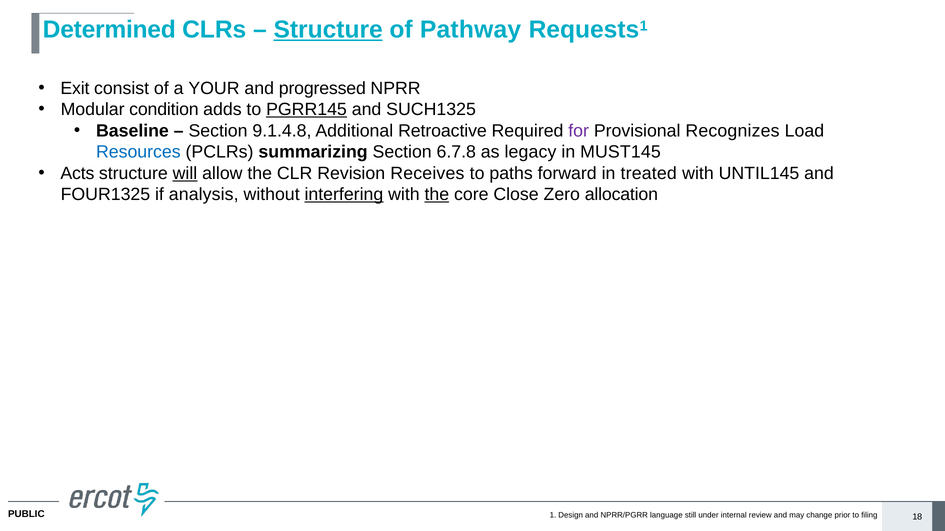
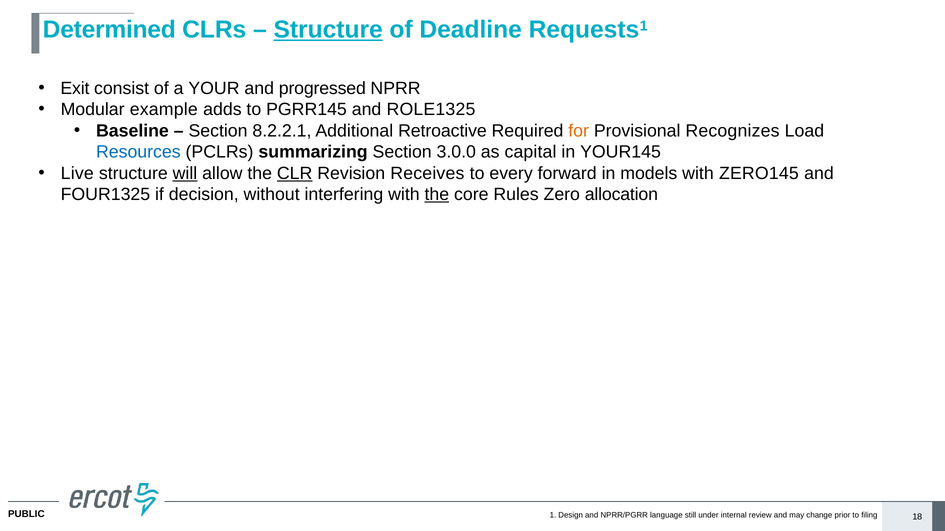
Pathway: Pathway -> Deadline
condition: condition -> example
PGRR145 underline: present -> none
SUCH1325: SUCH1325 -> ROLE1325
9.1.4.8: 9.1.4.8 -> 8.2.2.1
for colour: purple -> orange
6.7.8: 6.7.8 -> 3.0.0
legacy: legacy -> capital
MUST145: MUST145 -> YOUR145
Acts: Acts -> Live
CLR underline: none -> present
paths: paths -> every
treated: treated -> models
UNTIL145: UNTIL145 -> ZERO145
analysis: analysis -> decision
interfering underline: present -> none
Close: Close -> Rules
